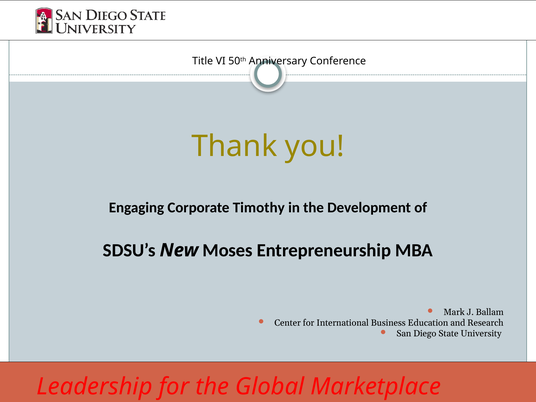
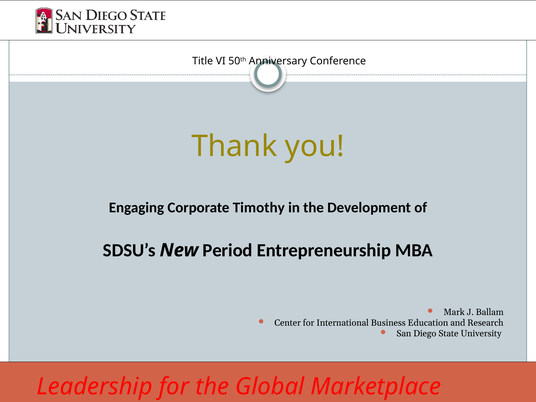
Moses: Moses -> Period
